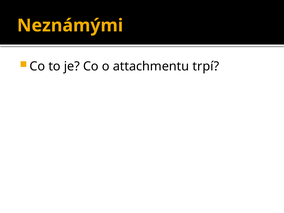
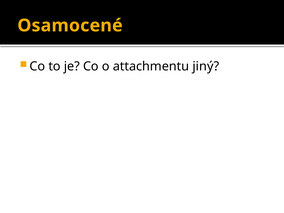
Neznámými: Neznámými -> Osamocené
trpí: trpí -> jiný
